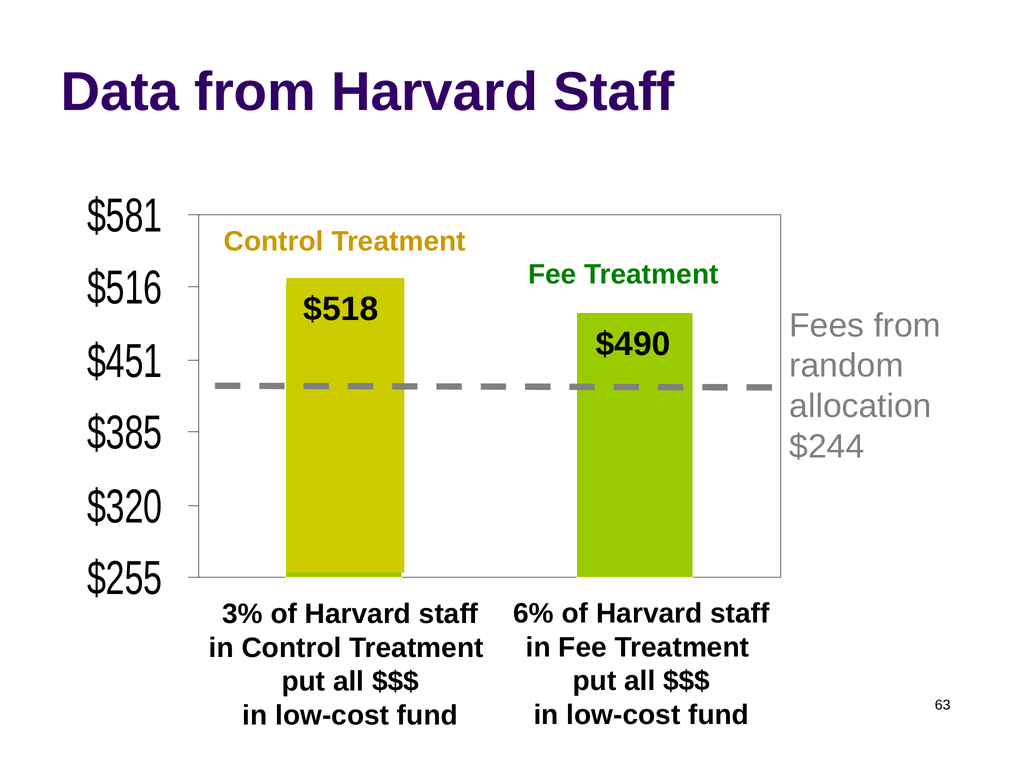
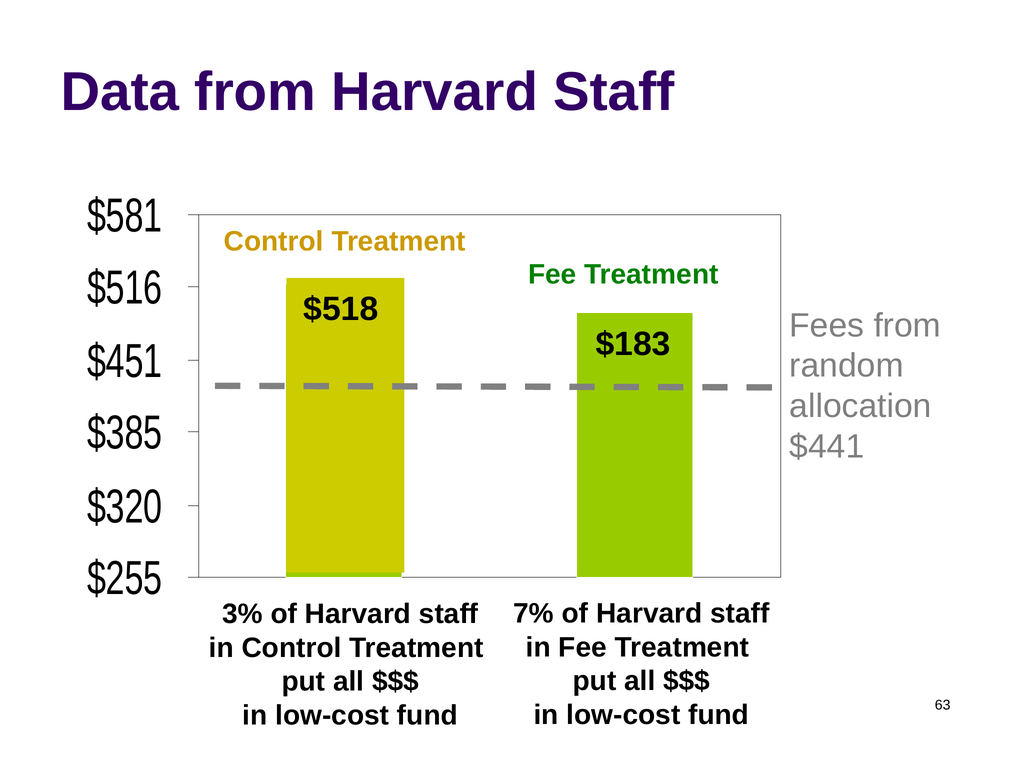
$490: $490 -> $183
$244: $244 -> $441
6%: 6% -> 7%
